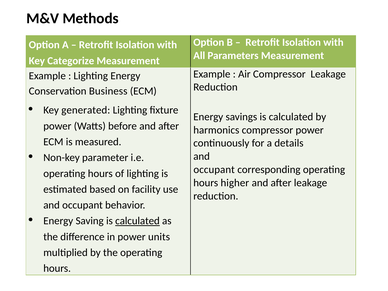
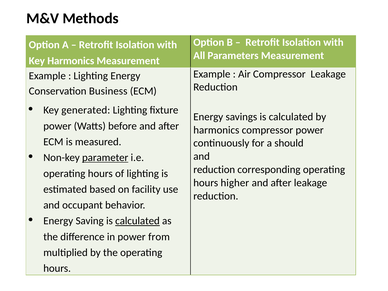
Key Categorize: Categorize -> Harmonics
details: details -> should
parameter underline: none -> present
occupant at (214, 170): occupant -> reduction
units: units -> from
